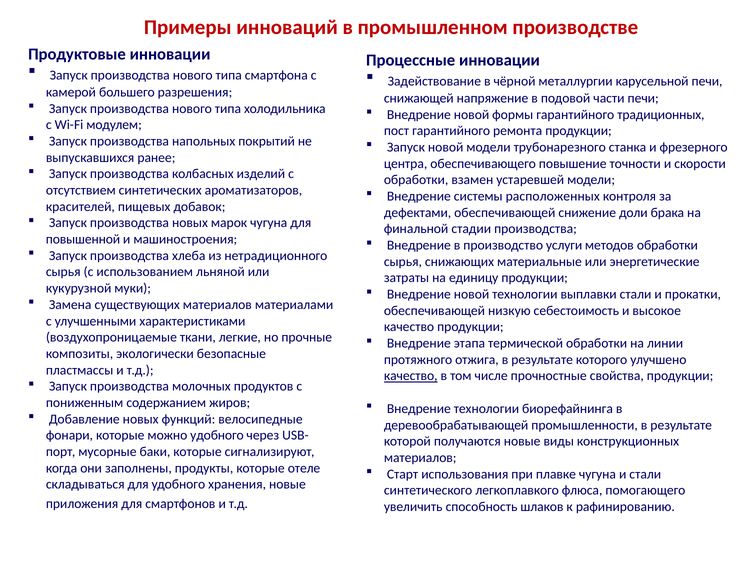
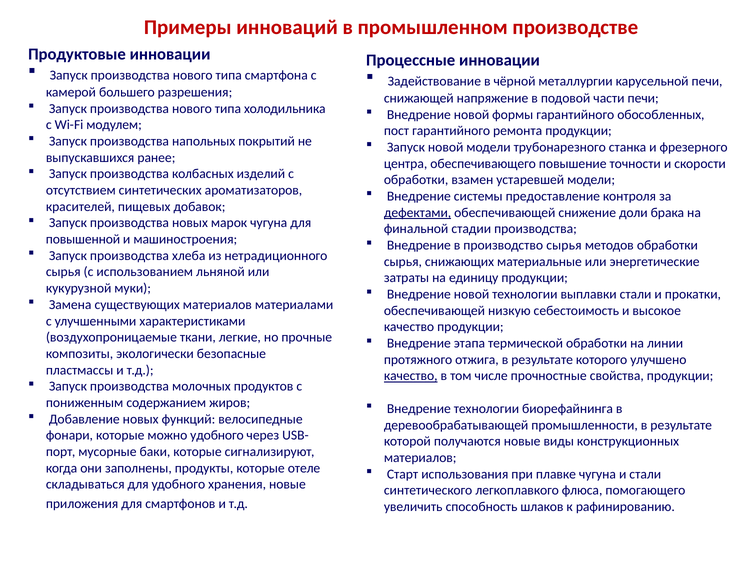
традиционных: традиционных -> обособленных
расположенных: расположенных -> предоставление
дефектами underline: none -> present
производство услуги: услуги -> сырья
